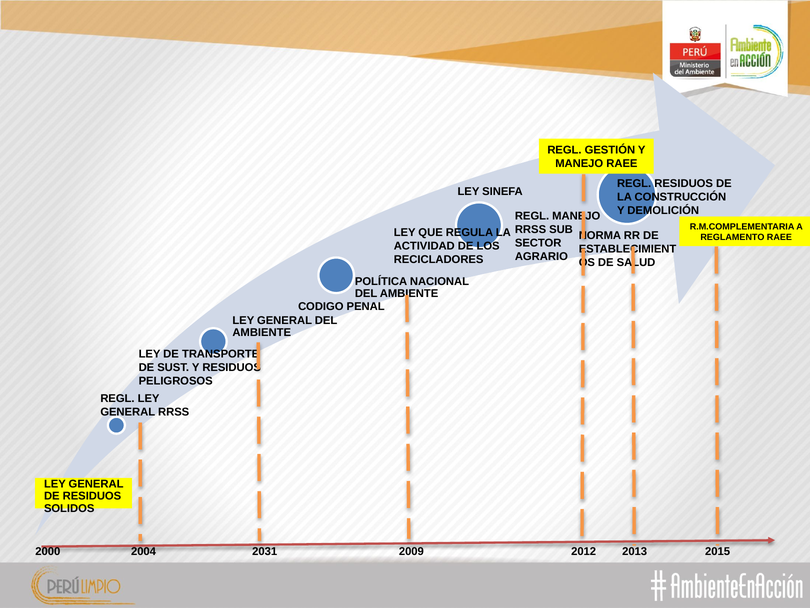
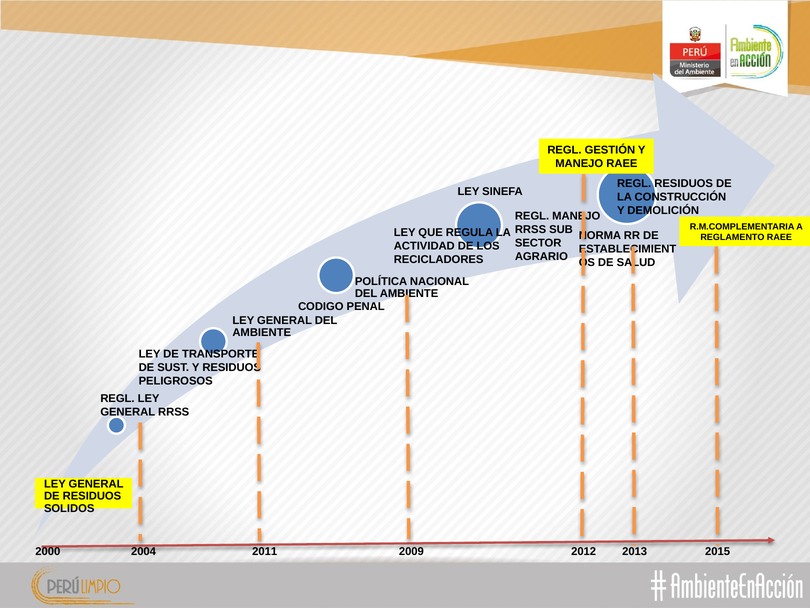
2031: 2031 -> 2011
